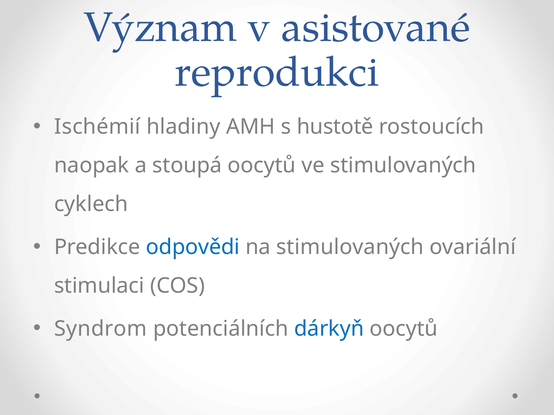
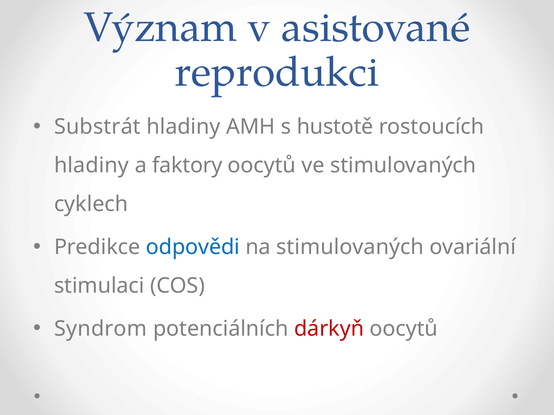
Ischémií: Ischémií -> Substrát
naopak at (92, 166): naopak -> hladiny
stoupá: stoupá -> faktory
dárkyň colour: blue -> red
